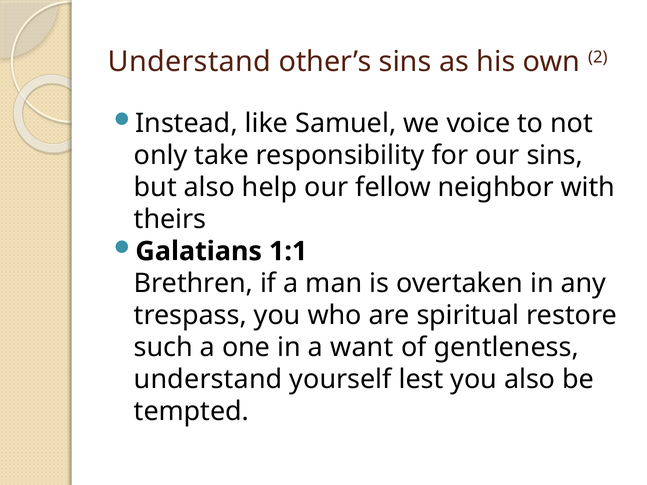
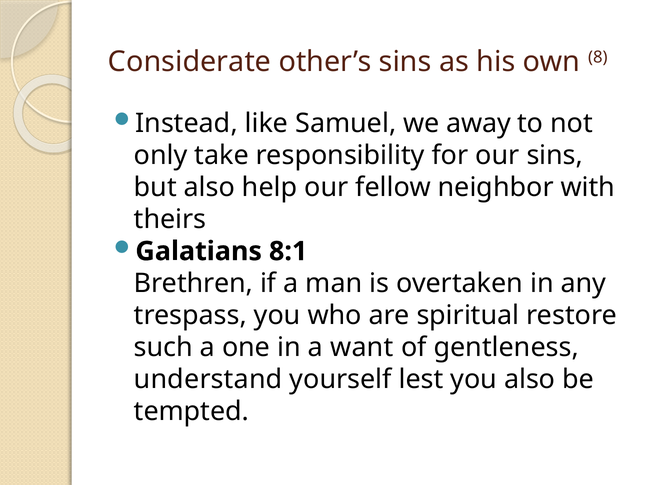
Understand at (189, 62): Understand -> Considerate
2: 2 -> 8
voice: voice -> away
1:1: 1:1 -> 8:1
